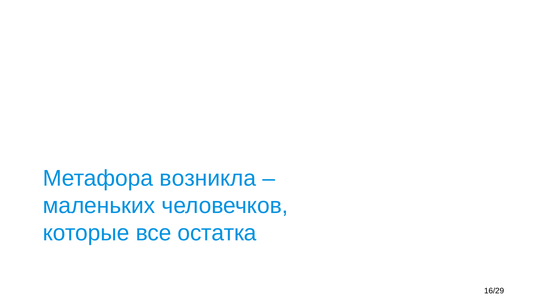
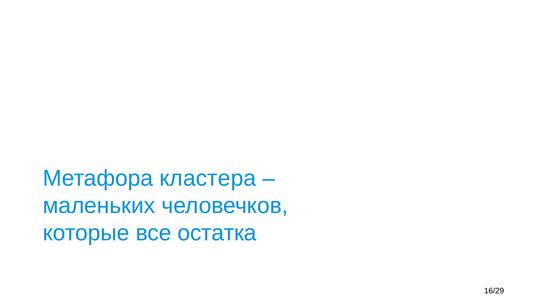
возникла: возникла -> кластера
